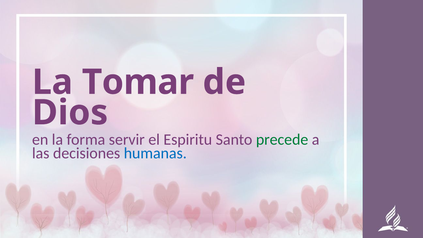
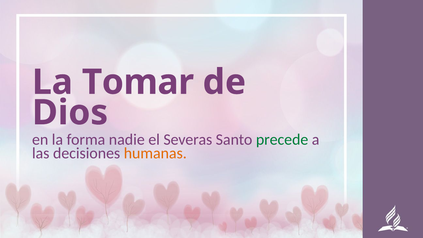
servir: servir -> nadie
Espiritu: Espiritu -> Severas
humanas colour: blue -> orange
